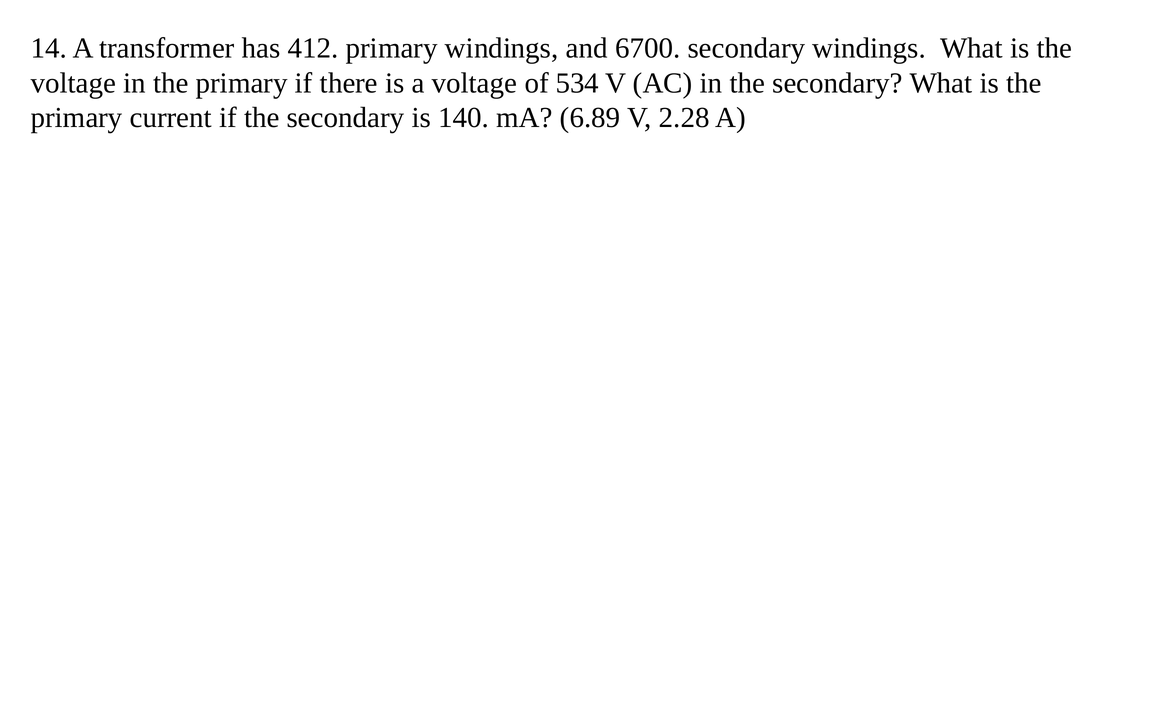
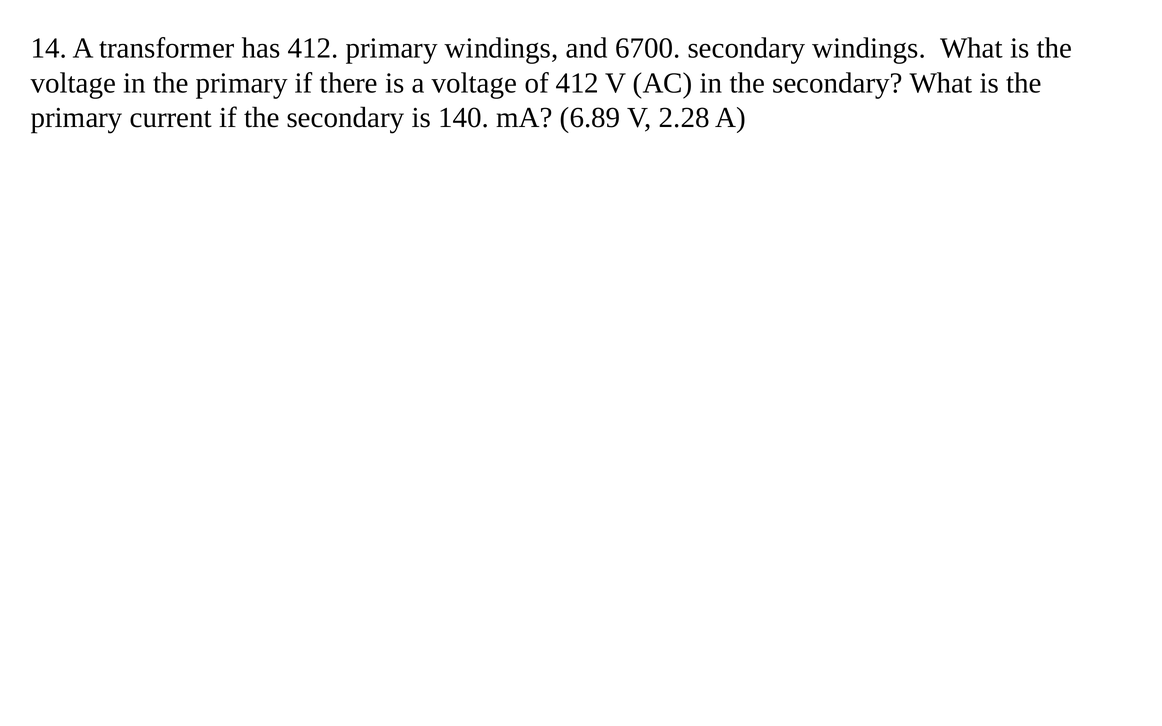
of 534: 534 -> 412
